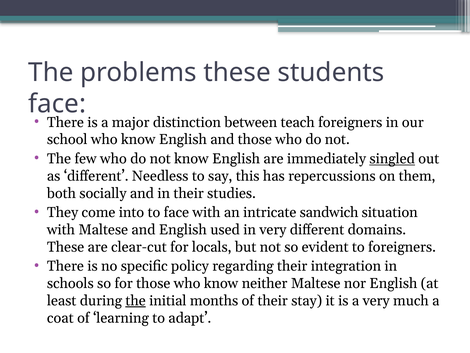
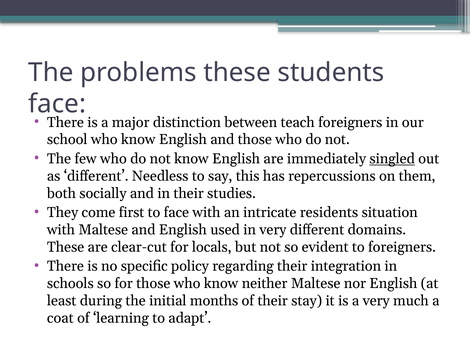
into: into -> first
sandwich: sandwich -> residents
the at (136, 300) underline: present -> none
